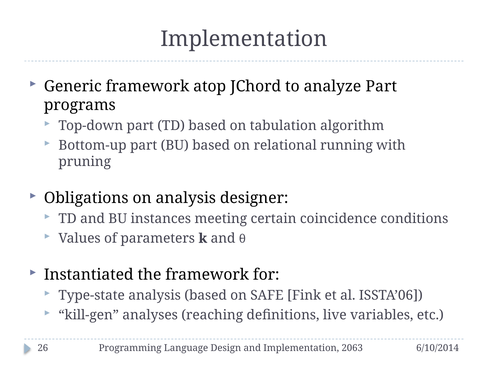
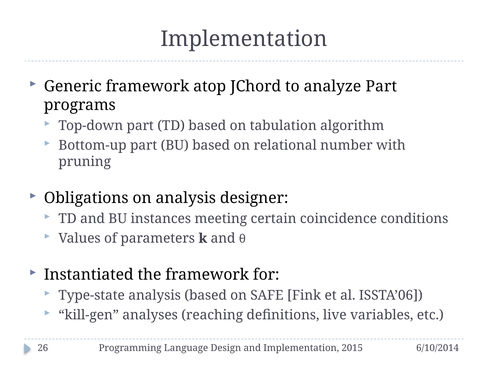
running: running -> number
2063: 2063 -> 2015
